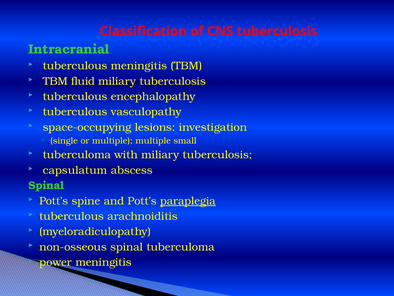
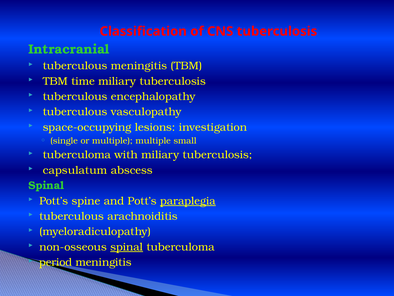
fluid: fluid -> time
spinal at (127, 247) underline: none -> present
power: power -> period
